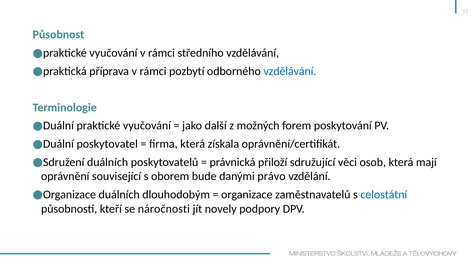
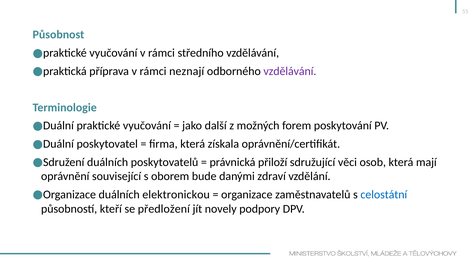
pozbytí: pozbytí -> neznají
vzdělávání at (290, 71) colour: blue -> purple
právo: právo -> zdraví
dlouhodobým: dlouhodobým -> elektronickou
náročnosti: náročnosti -> předložení
